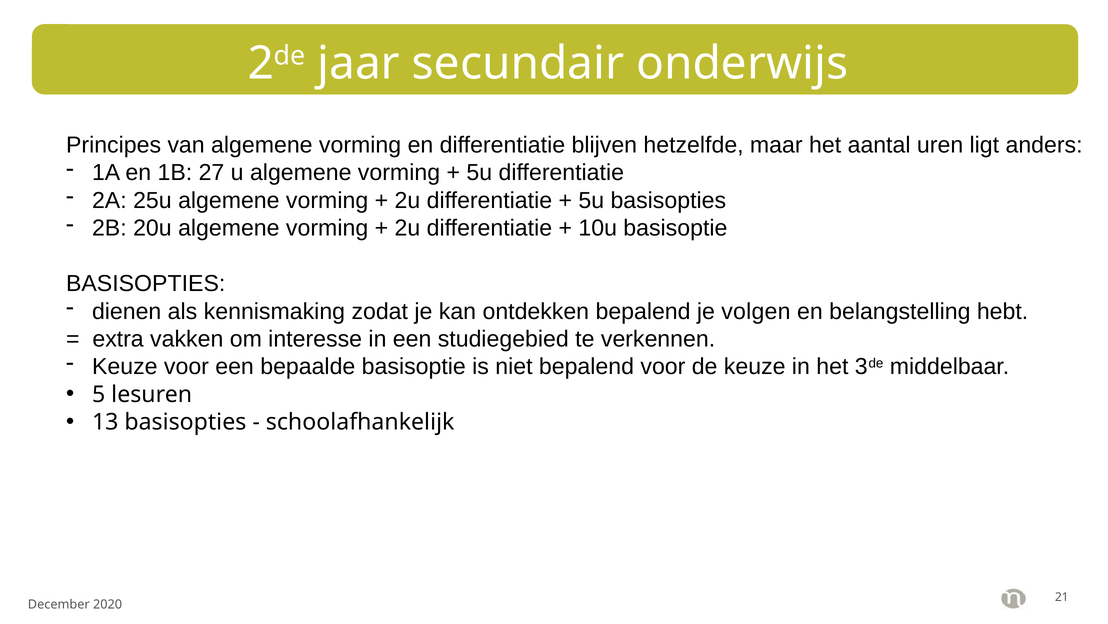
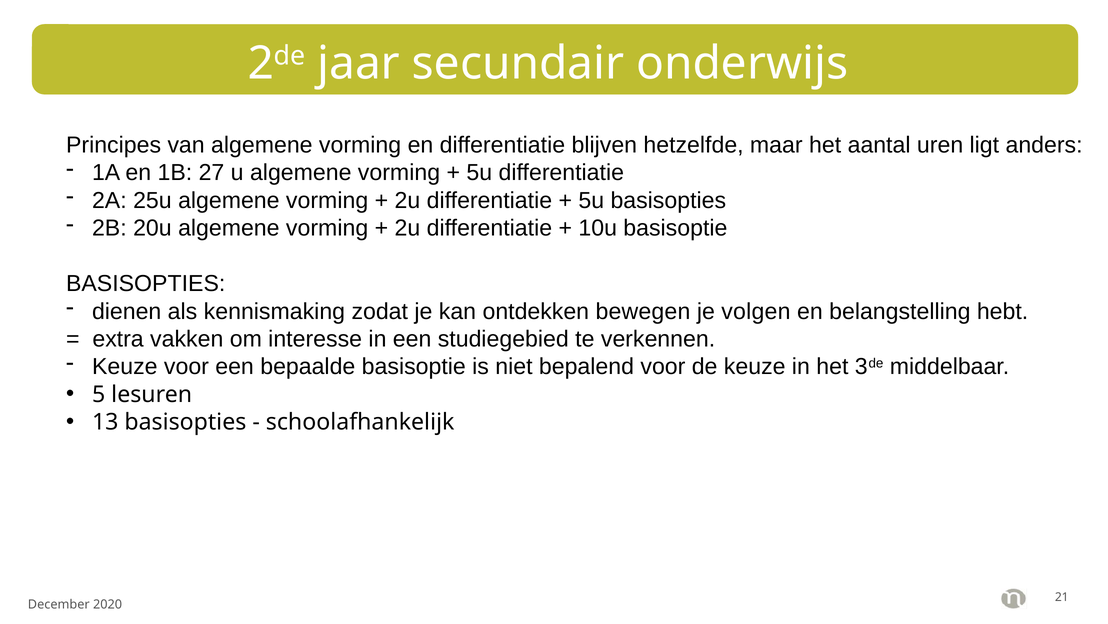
ontdekken bepalend: bepalend -> bewegen
